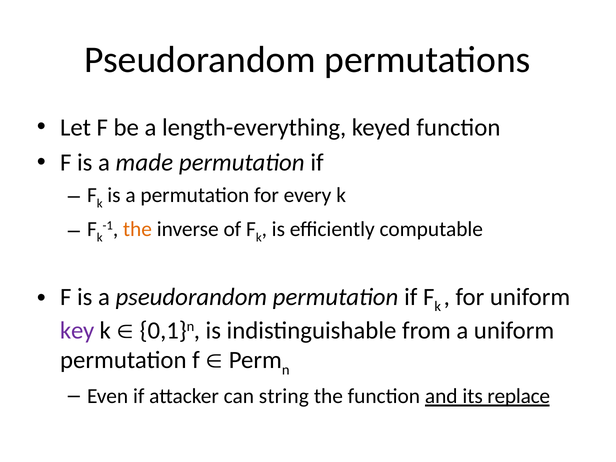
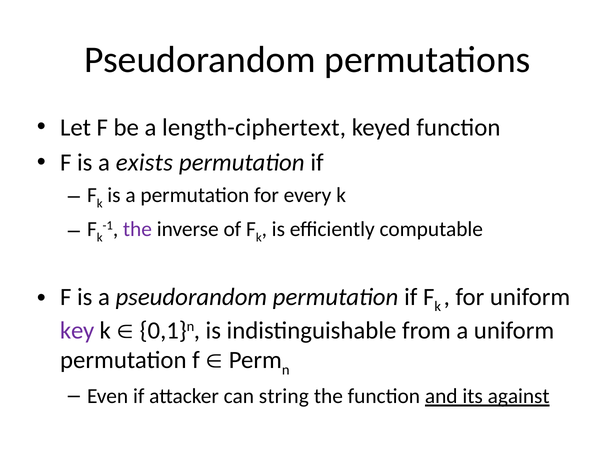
length-everything: length-everything -> length-ciphertext
made: made -> exists
the at (137, 229) colour: orange -> purple
replace: replace -> against
